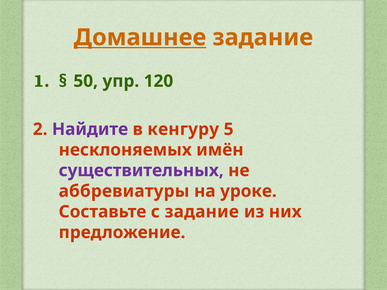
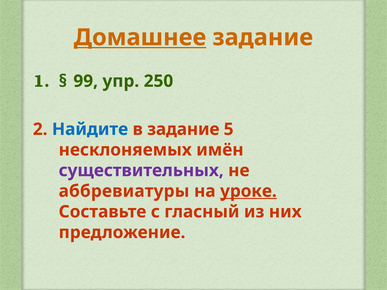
50: 50 -> 99
120: 120 -> 250
Найдите colour: purple -> blue
в кенгуру: кенгуру -> задание
уроке underline: none -> present
с задание: задание -> гласный
